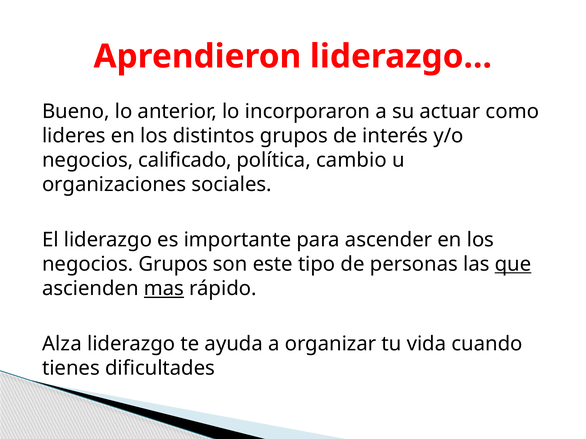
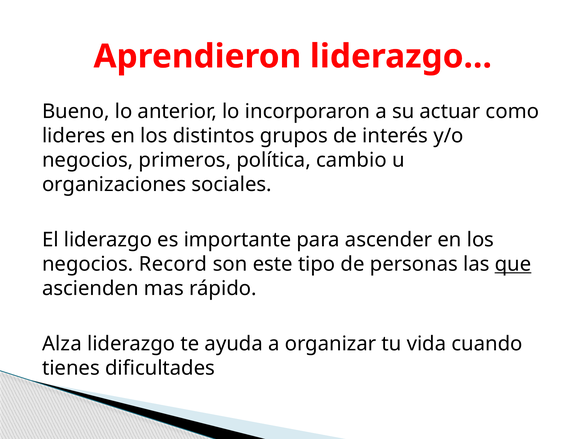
calificado: calificado -> primeros
negocios Grupos: Grupos -> Record
mas underline: present -> none
